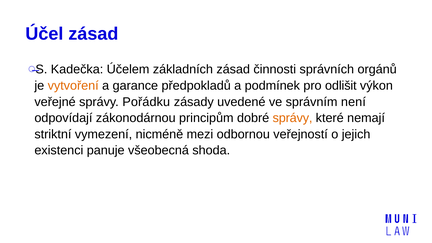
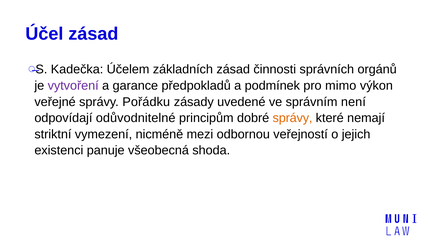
vytvoření colour: orange -> purple
odlišit: odlišit -> mimo
zákonodárnou: zákonodárnou -> odůvodnitelné
